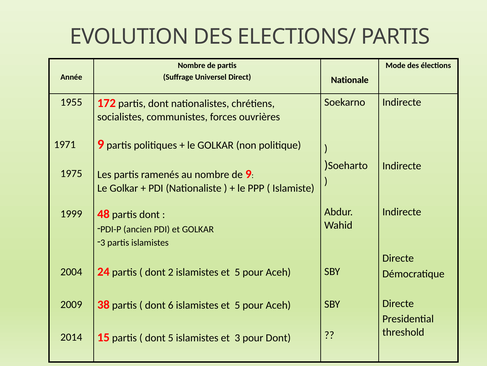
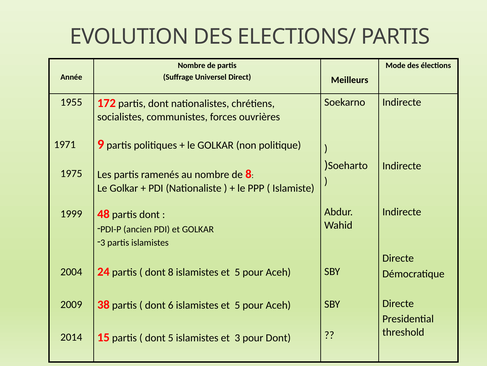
Nationale: Nationale -> Meilleurs
de 9: 9 -> 8
dont 2: 2 -> 8
